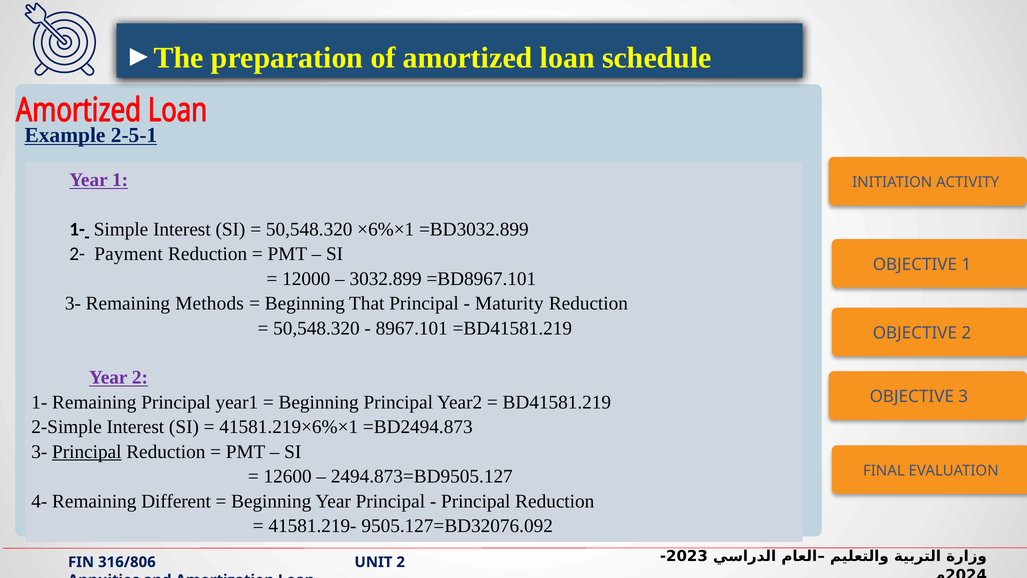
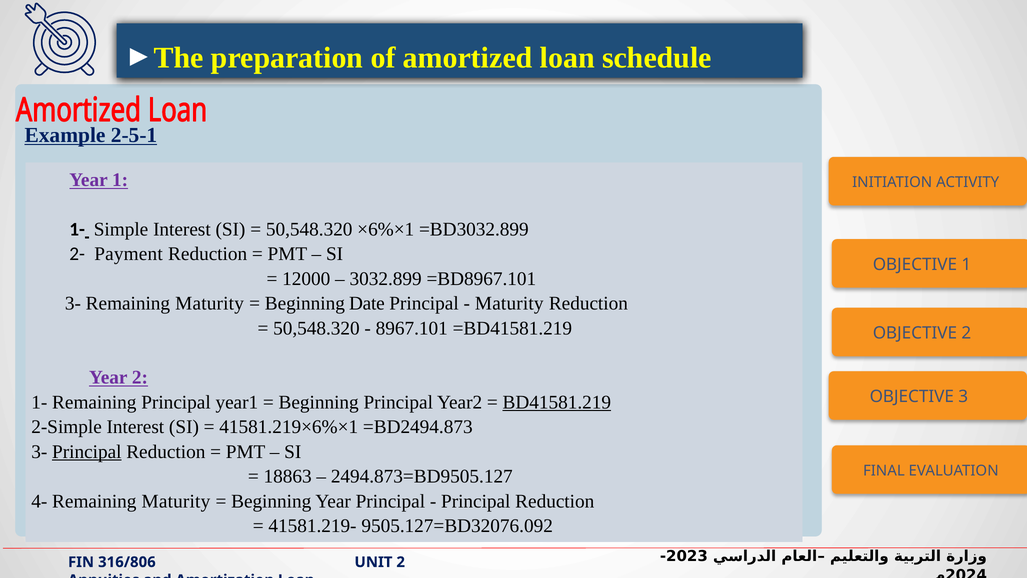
3- Remaining Methods: Methods -> Maturity
That: That -> Date
BD41581.219 underline: none -> present
12600: 12600 -> 18863
4- Remaining Different: Different -> Maturity
